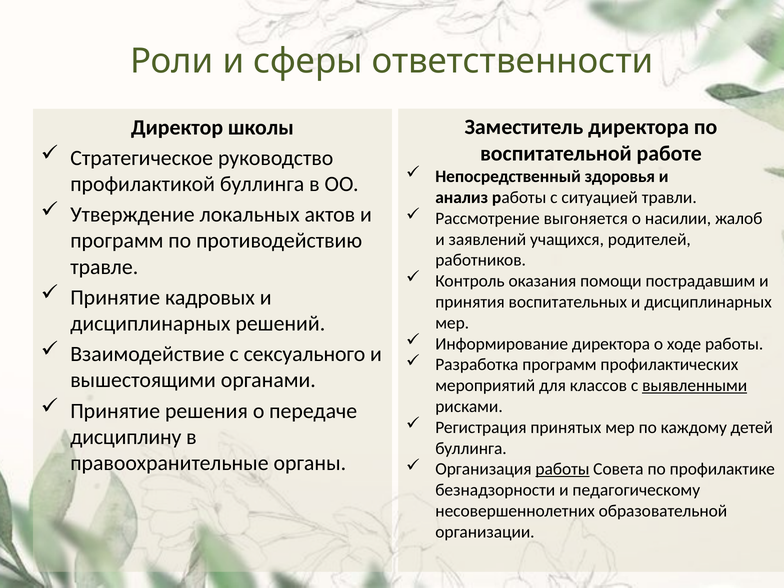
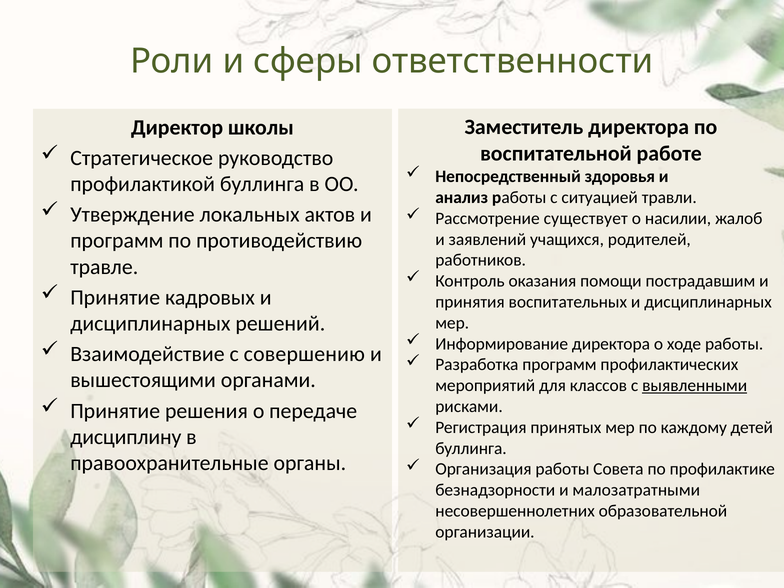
выгоняется: выгоняется -> существует
сексуального: сексуального -> совершению
работы at (562, 469) underline: present -> none
педагогическому: педагогическому -> малозатратными
